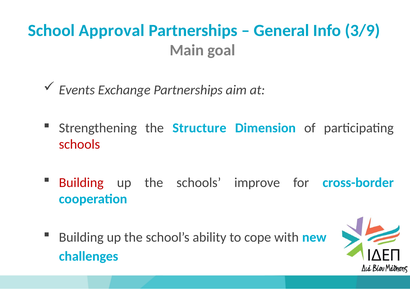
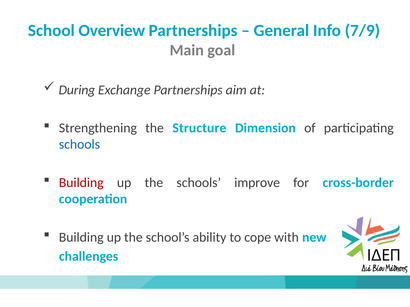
Approval: Approval -> Overview
3/9: 3/9 -> 7/9
Events: Events -> During
schools at (79, 145) colour: red -> blue
